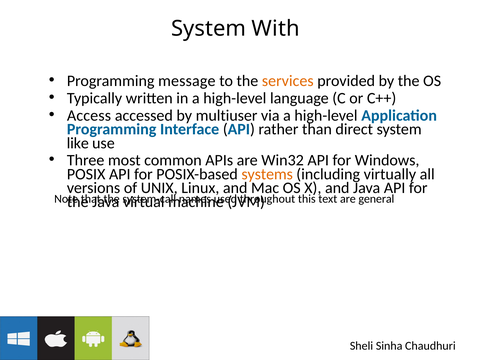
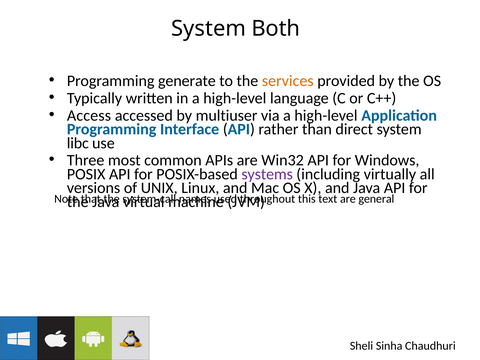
With: With -> Both
message: message -> generate
like: like -> libc
systems colour: orange -> purple
